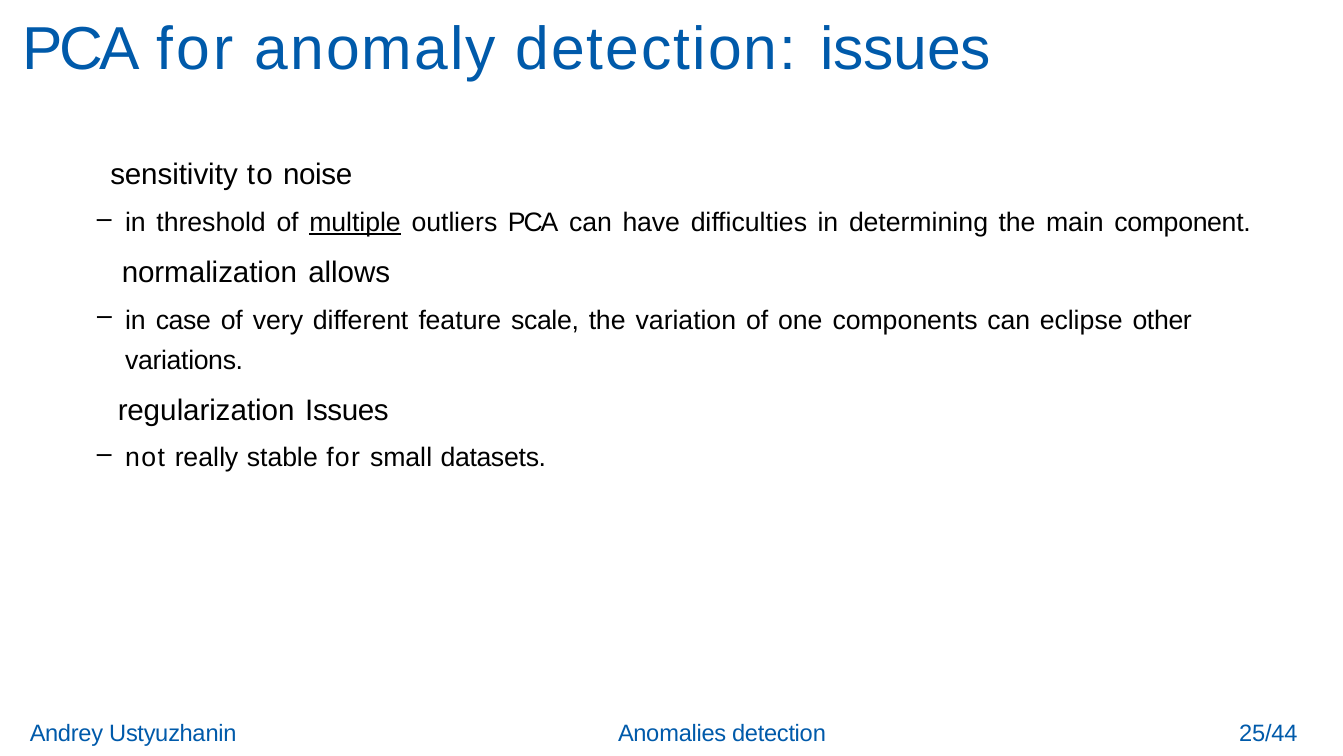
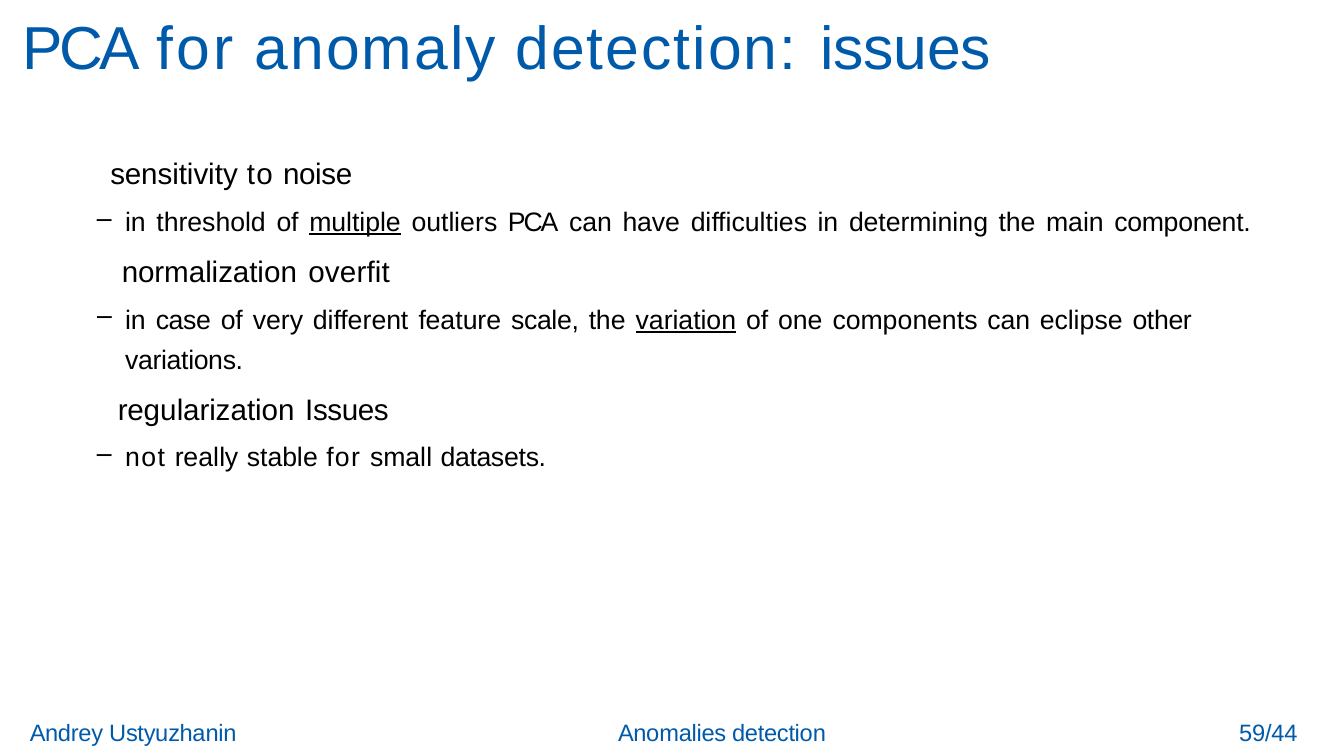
allows: allows -> overfit
variation underline: none -> present
25/44: 25/44 -> 59/44
